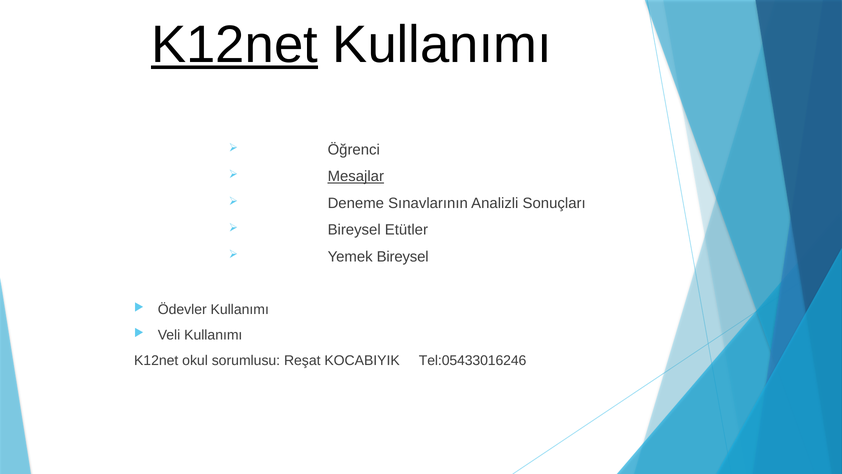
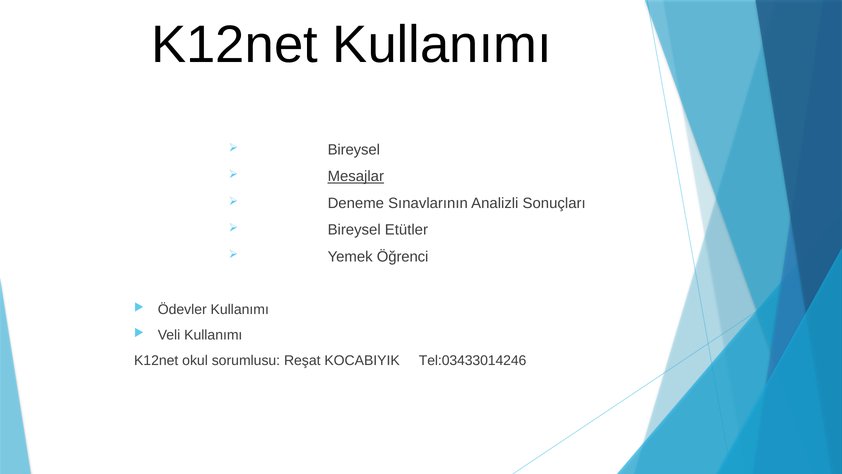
K12net at (235, 45) underline: present -> none
Öğrenci at (354, 150): Öğrenci -> Bireysel
Yemek Bireysel: Bireysel -> Öğrenci
Tel:05433016246: Tel:05433016246 -> Tel:03433014246
